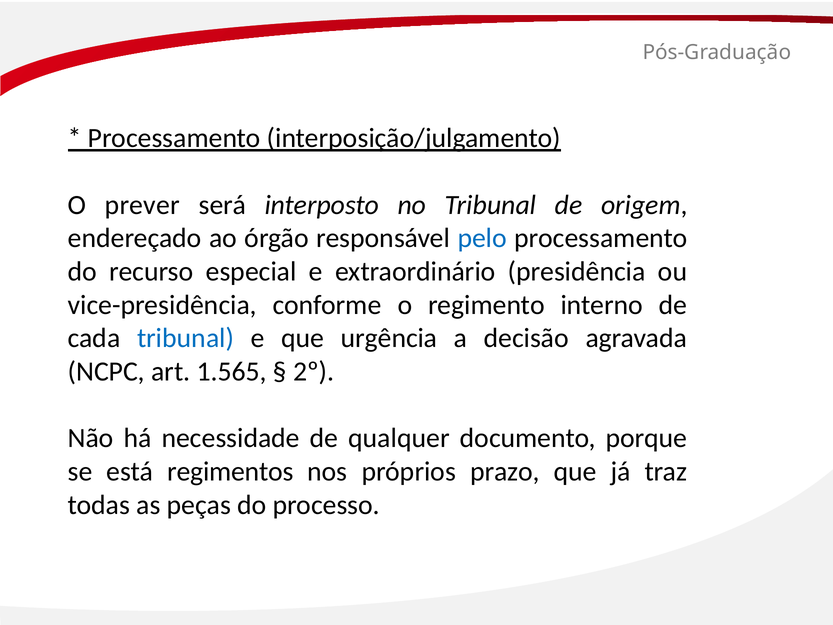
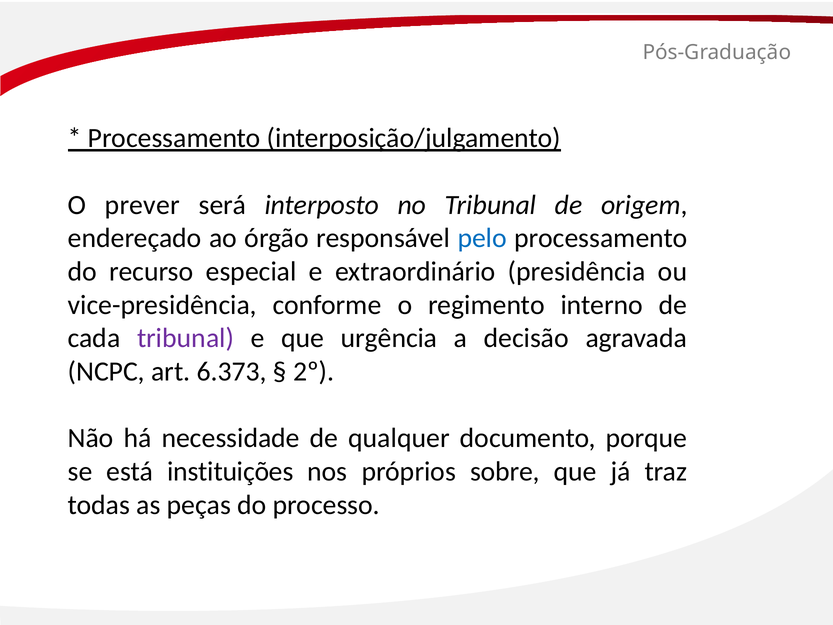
tribunal at (186, 338) colour: blue -> purple
1.565: 1.565 -> 6.373
regimentos: regimentos -> instituições
prazo: prazo -> sobre
